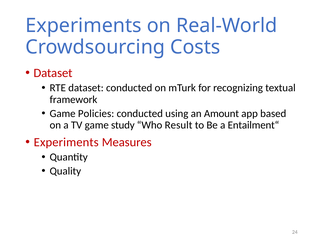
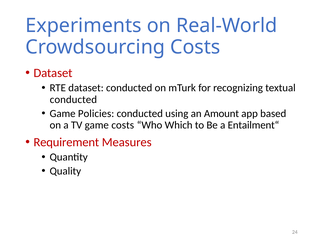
framework at (73, 99): framework -> conducted
game study: study -> costs
Result: Result -> Which
Experiments at (66, 142): Experiments -> Requirement
